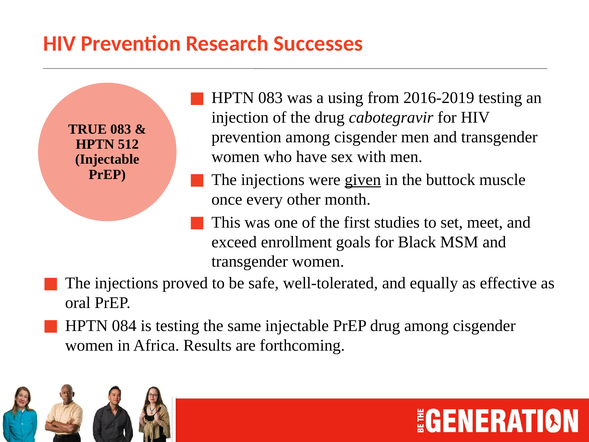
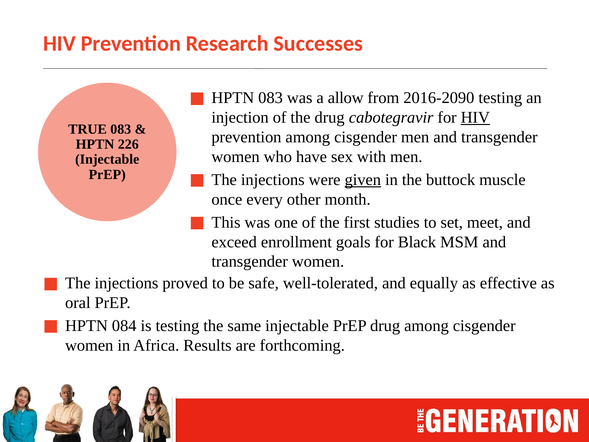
using: using -> allow
2016-2019: 2016-2019 -> 2016-2090
HIV at (475, 117) underline: none -> present
512: 512 -> 226
